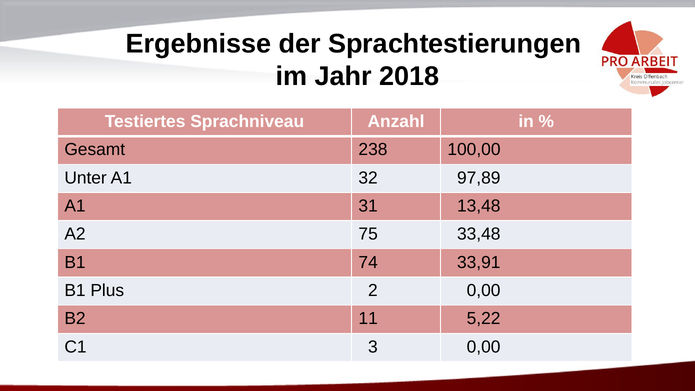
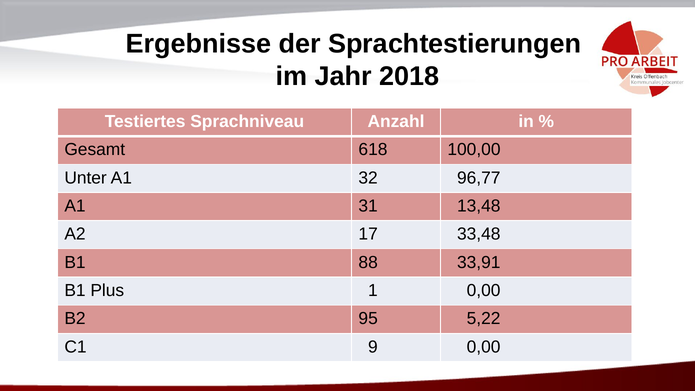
238: 238 -> 618
97,89: 97,89 -> 96,77
75: 75 -> 17
74: 74 -> 88
2: 2 -> 1
11: 11 -> 95
3: 3 -> 9
